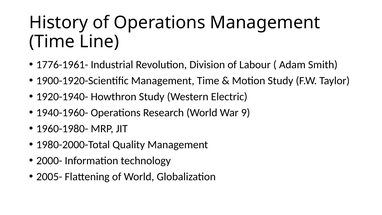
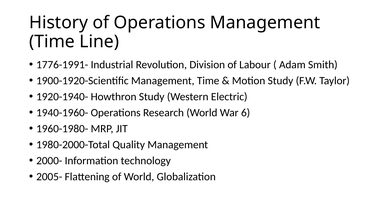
1776-1961-: 1776-1961- -> 1776-1991-
9: 9 -> 6
